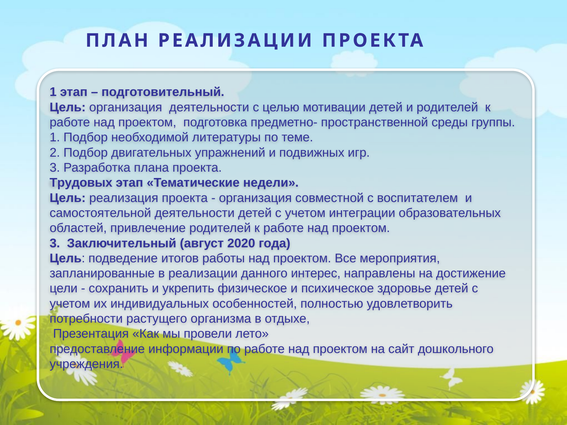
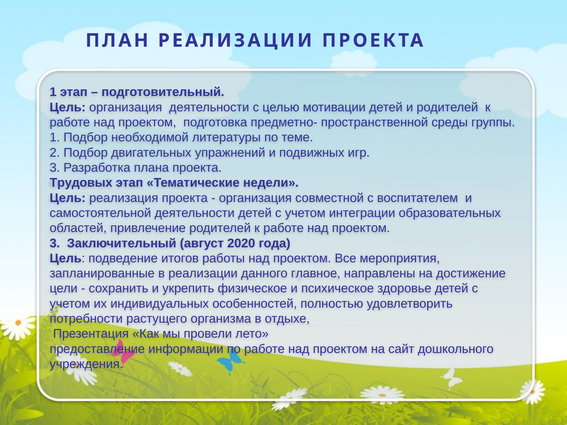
интерес: интерес -> главное
